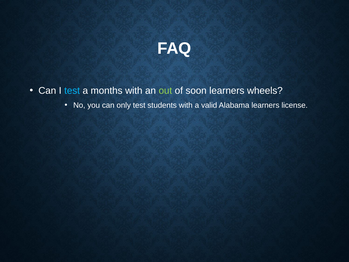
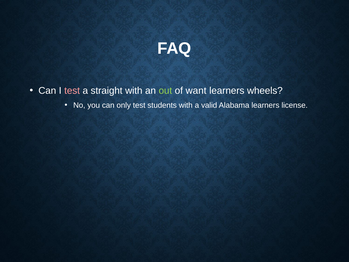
test at (72, 91) colour: light blue -> pink
months: months -> straight
soon: soon -> want
